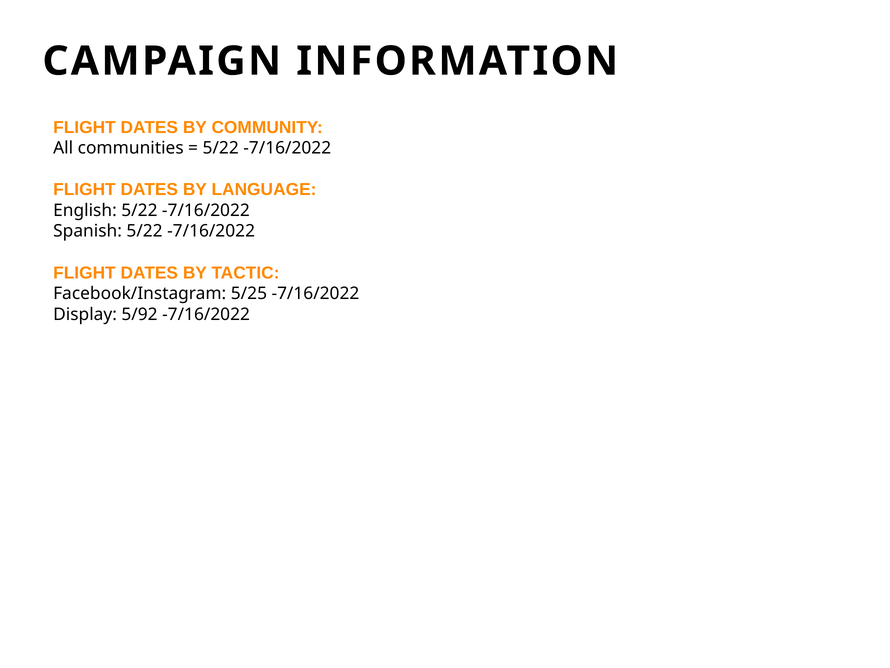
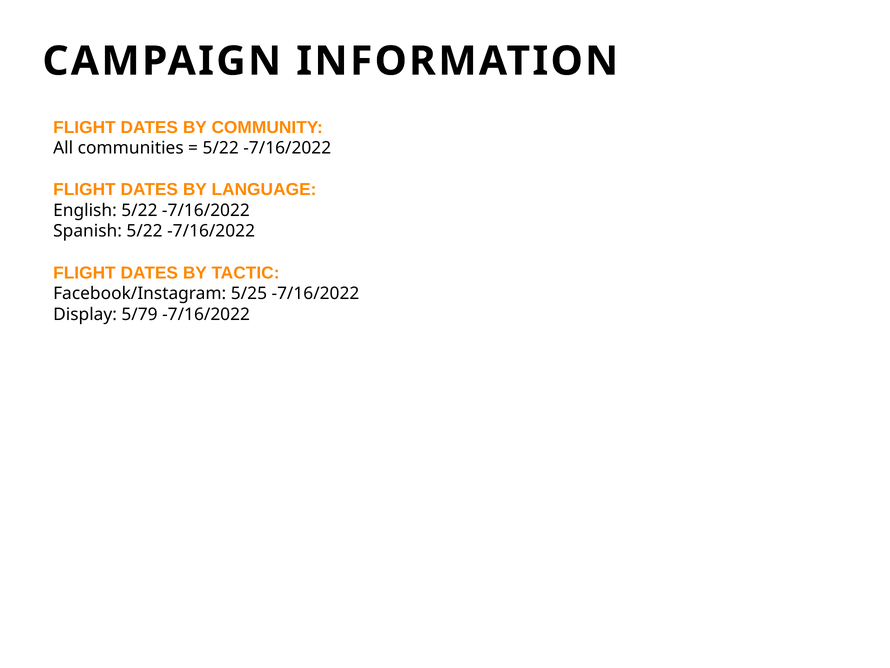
5/92: 5/92 -> 5/79
